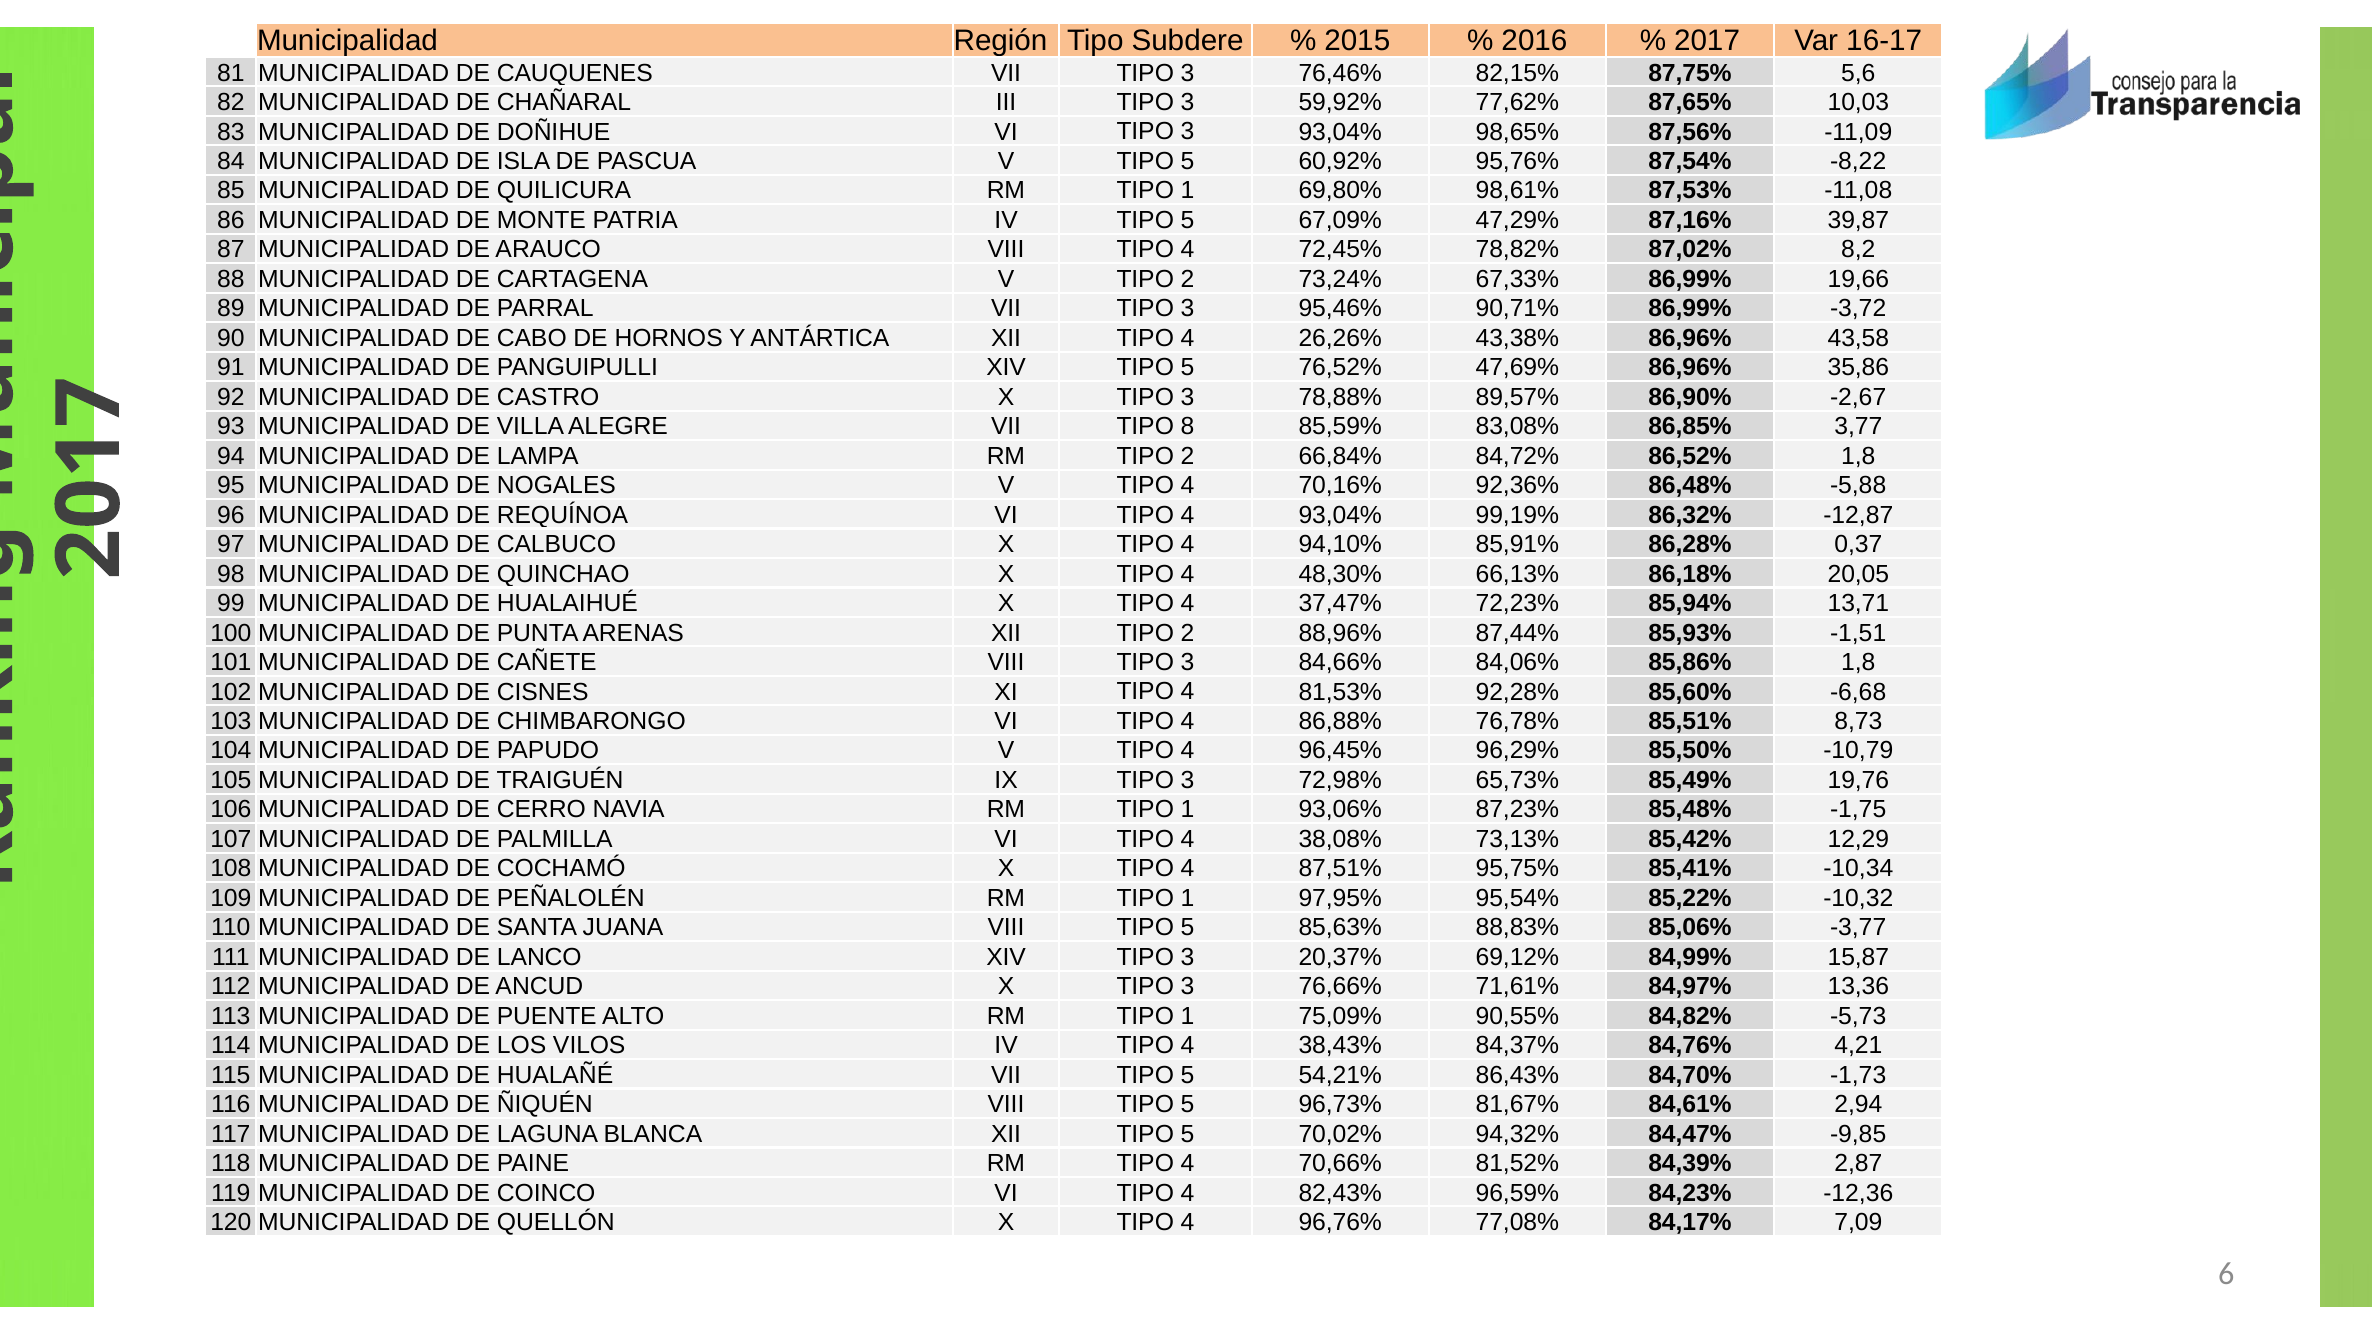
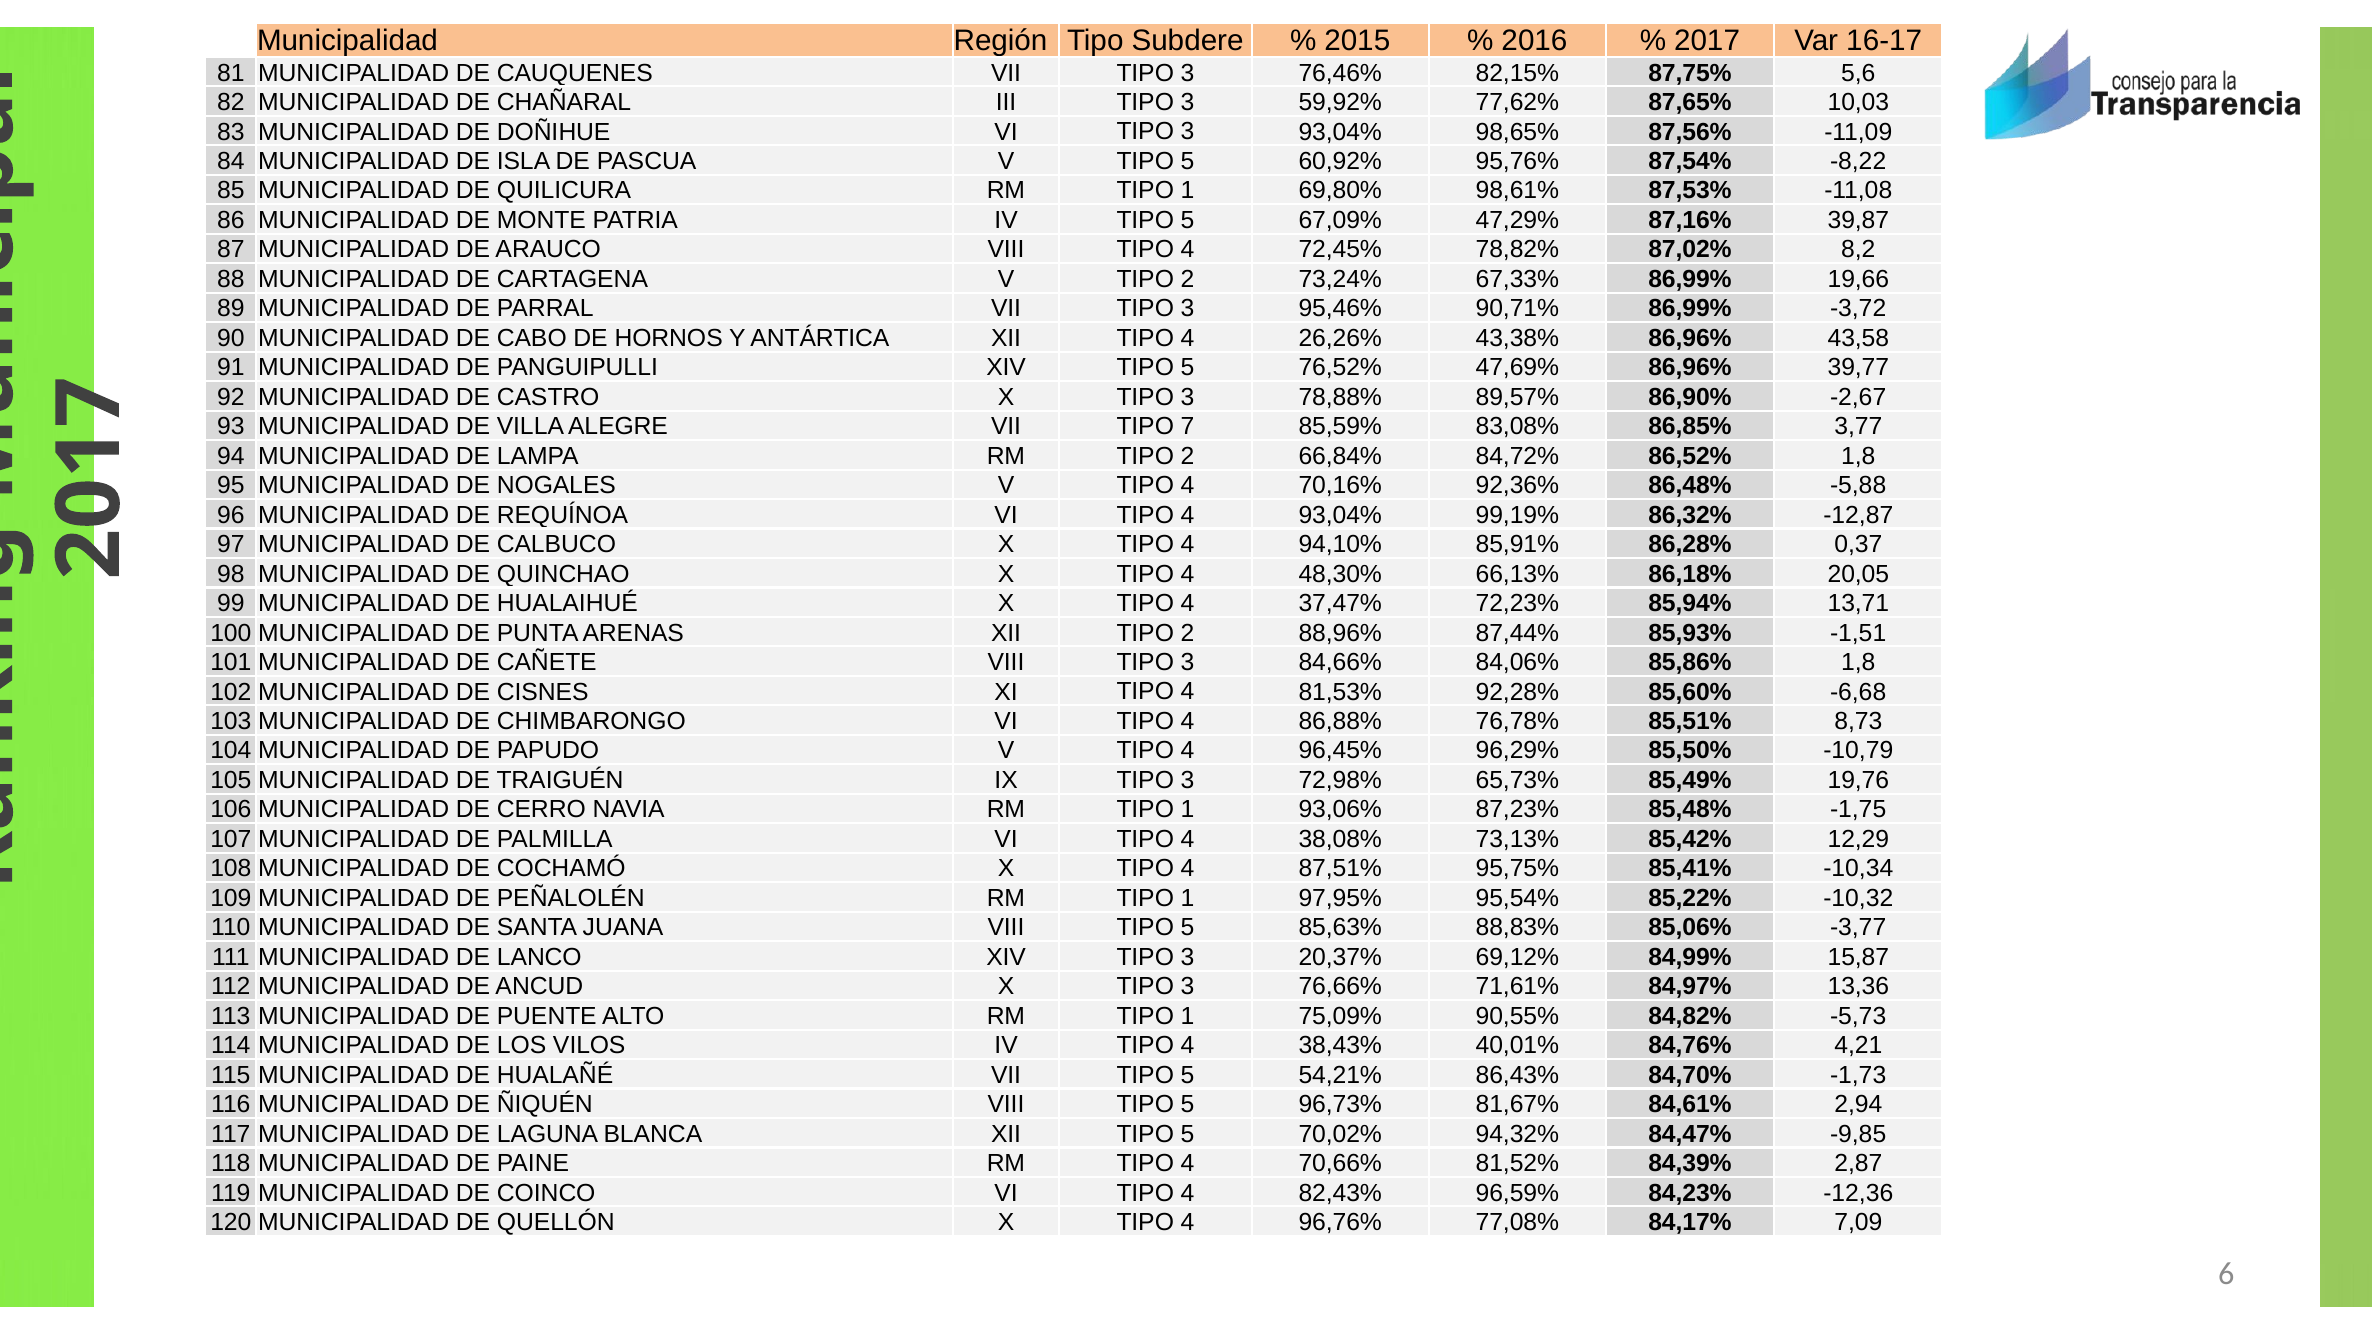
35,86: 35,86 -> 39,77
TIPO 8: 8 -> 7
84,37%: 84,37% -> 40,01%
